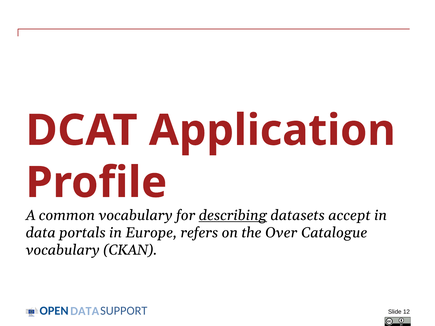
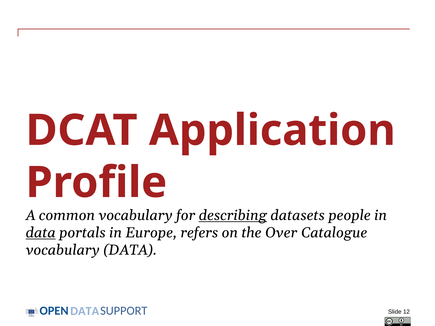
accept: accept -> people
data at (41, 233) underline: none -> present
vocabulary CKAN: CKAN -> DATA
